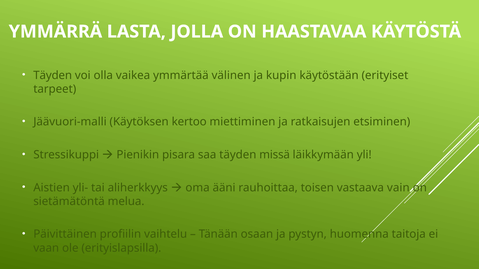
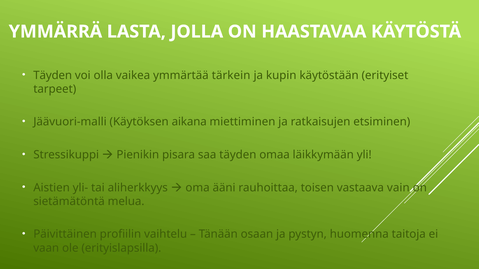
välinen: välinen -> tärkein
kertoo: kertoo -> aikana
missä: missä -> omaa
